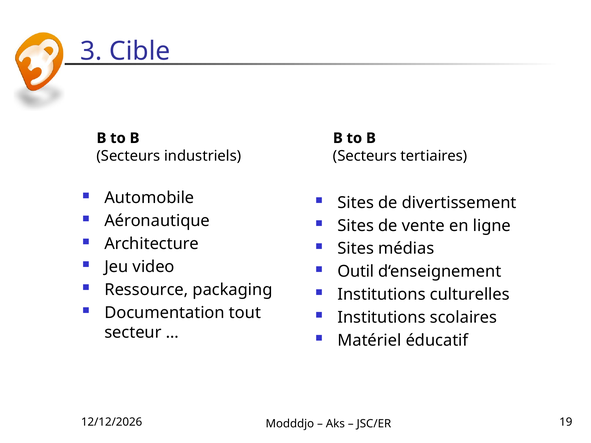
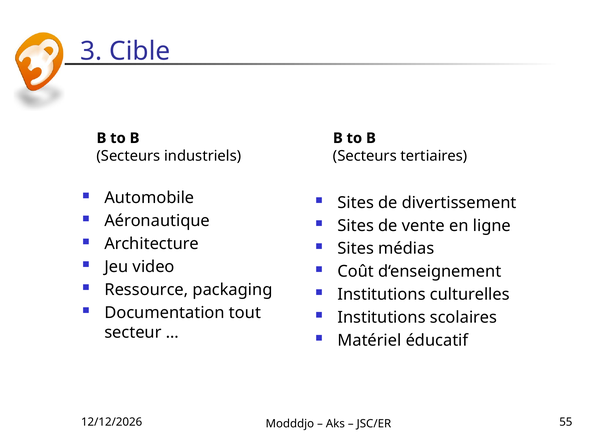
Outil: Outil -> Coût
19: 19 -> 55
